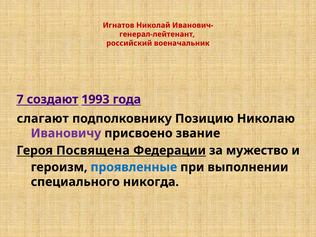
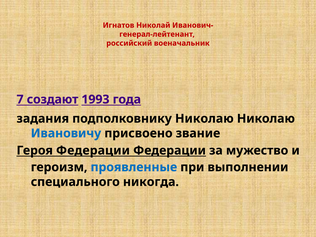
слагают: слагают -> задания
подполковнику Позицию: Позицию -> Николаю
Ивановичу colour: purple -> blue
Героя Посвящена: Посвящена -> Федерации
